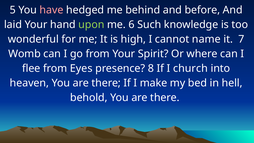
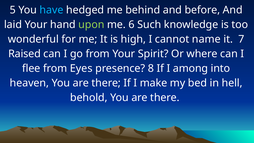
have colour: pink -> light blue
Womb: Womb -> Raised
church: church -> among
